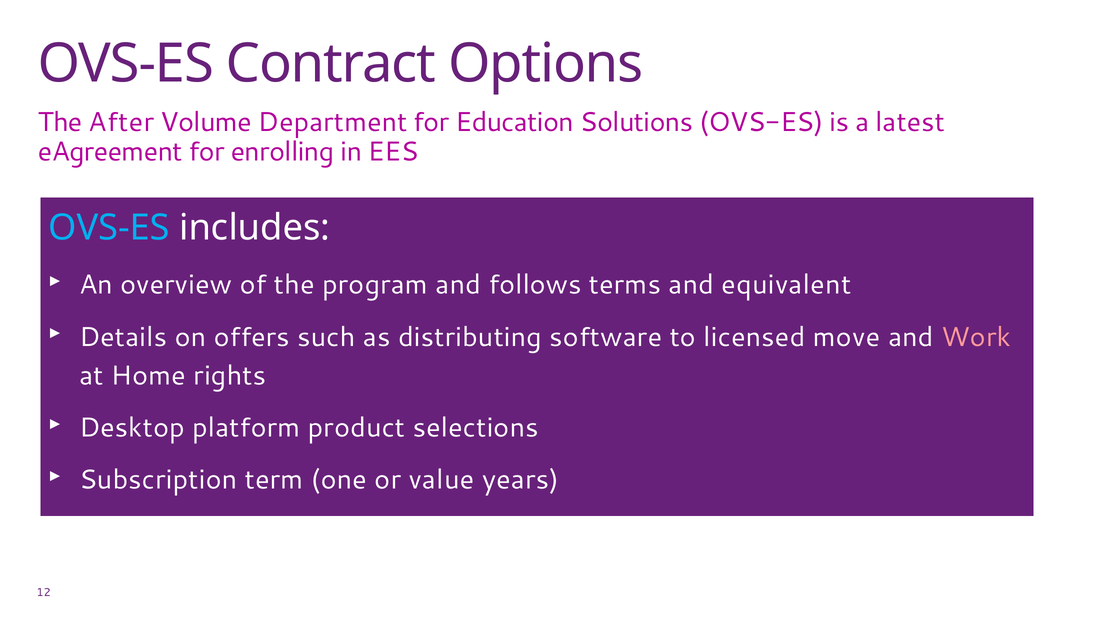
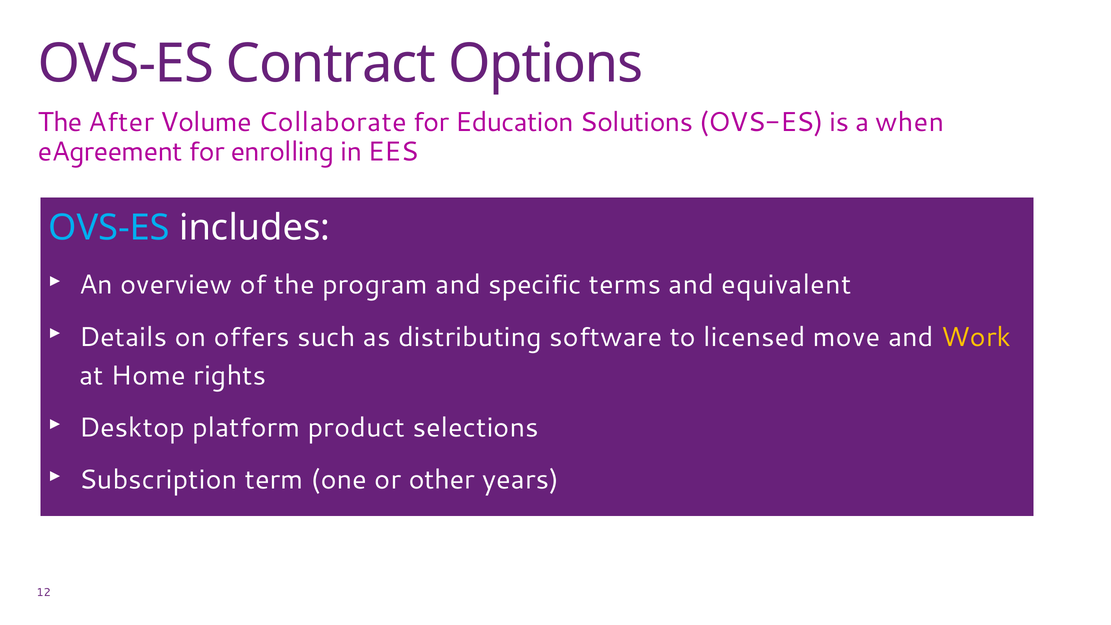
Department: Department -> Collaborate
latest: latest -> when
follows: follows -> specific
Work colour: pink -> yellow
value: value -> other
